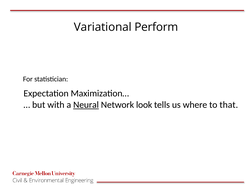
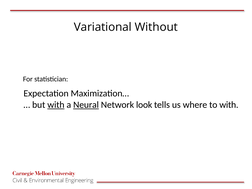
Perform: Perform -> Without
with at (56, 105) underline: none -> present
to that: that -> with
